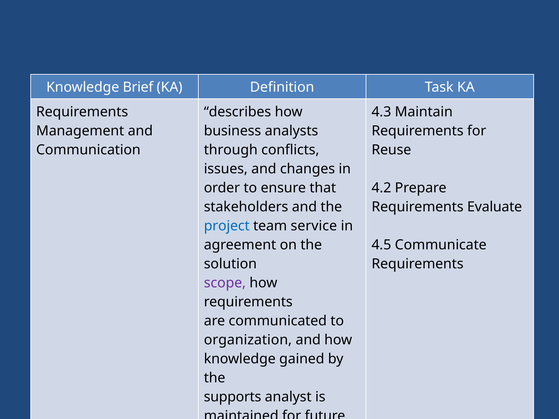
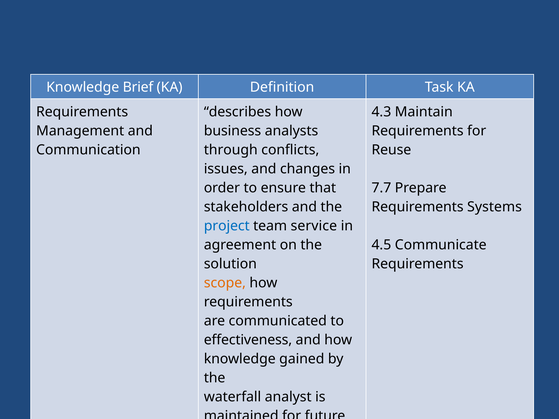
4.2: 4.2 -> 7.7
Evaluate: Evaluate -> Systems
scope colour: purple -> orange
organization: organization -> effectiveness
supports: supports -> waterfall
